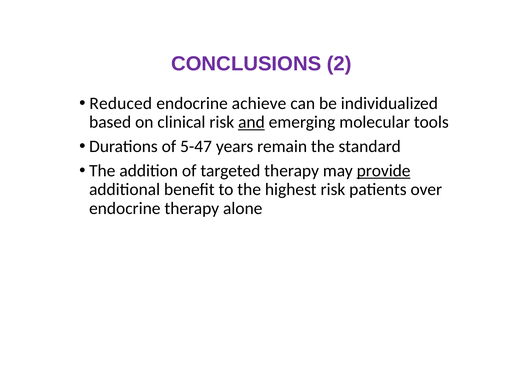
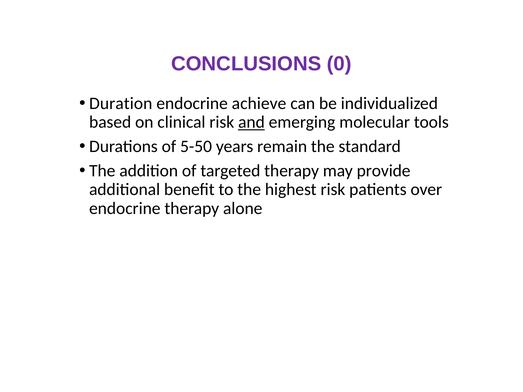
2: 2 -> 0
Reduced: Reduced -> Duration
5-47: 5-47 -> 5-50
provide underline: present -> none
